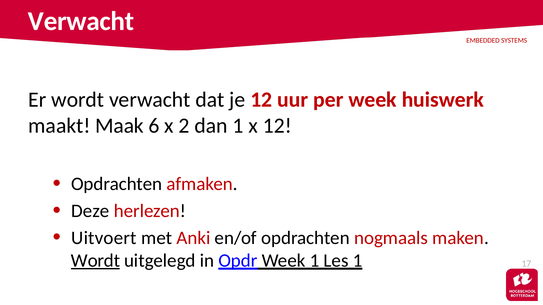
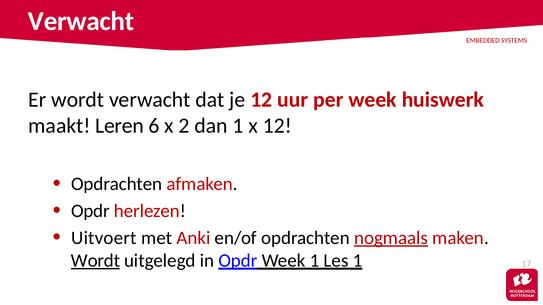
Maak: Maak -> Leren
Deze at (90, 211): Deze -> Opdr
nogmaals underline: none -> present
